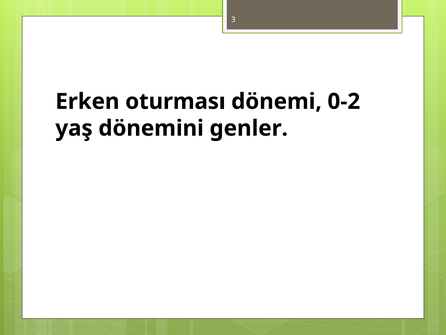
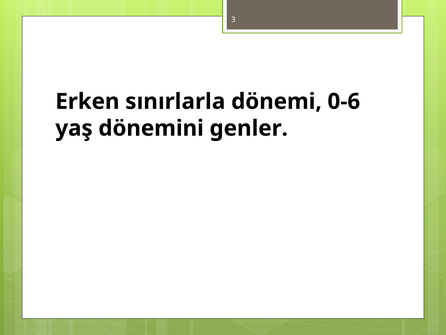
oturması: oturması -> sınırlarla
0-2: 0-2 -> 0-6
